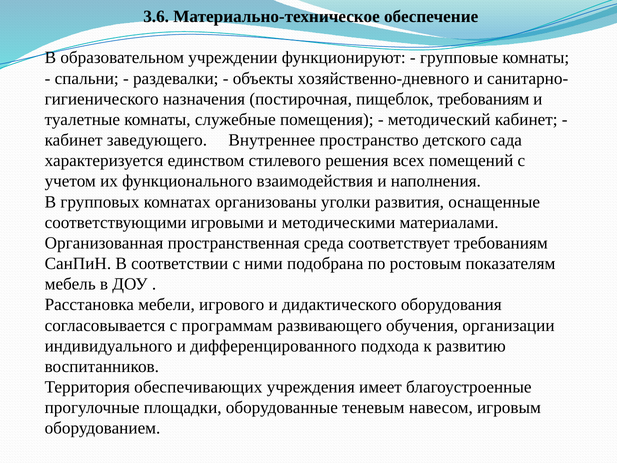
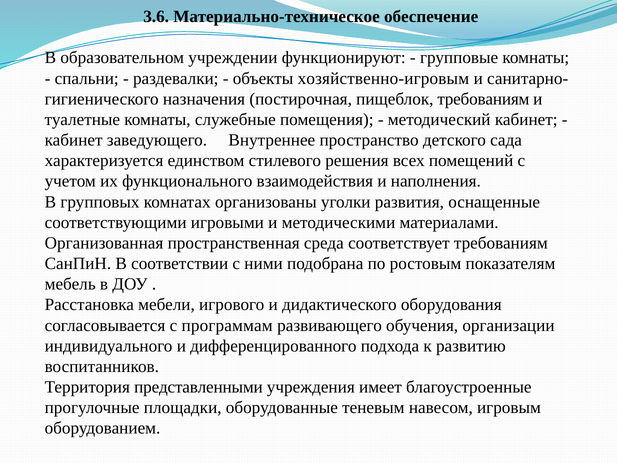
хозяйственно-дневного: хозяйственно-дневного -> хозяйственно-игровым
обеспечивающих: обеспечивающих -> представленными
